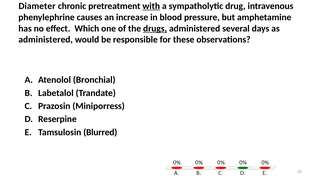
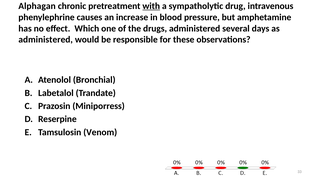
Diameter: Diameter -> Alphagan
drugs underline: present -> none
Blurred: Blurred -> Venom
